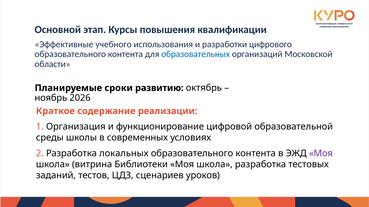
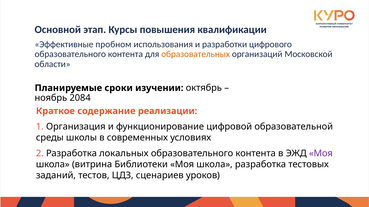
учебного: учебного -> пробном
образовательных colour: blue -> orange
развитию: развитию -> изучении
2026: 2026 -> 2084
